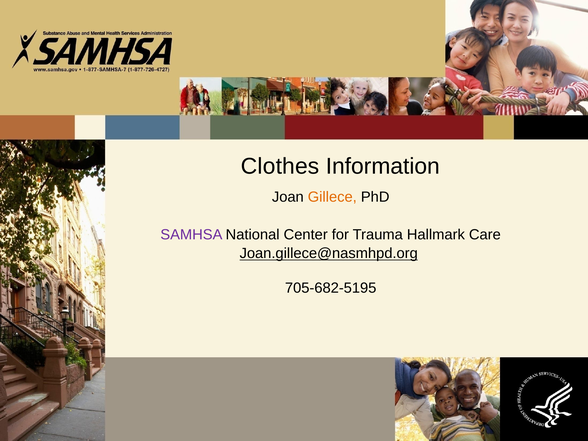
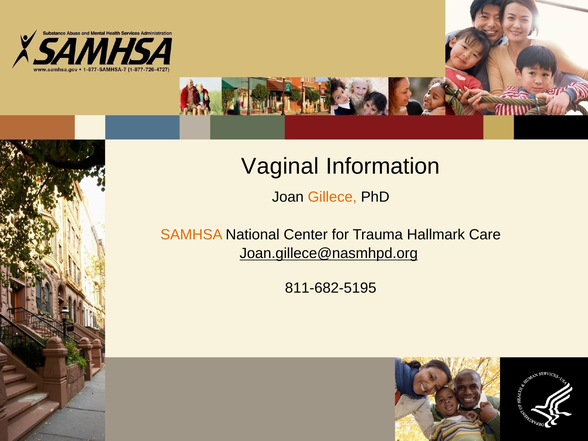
Clothes: Clothes -> Vaginal
SAMHSA colour: purple -> orange
705-682-5195: 705-682-5195 -> 811-682-5195
